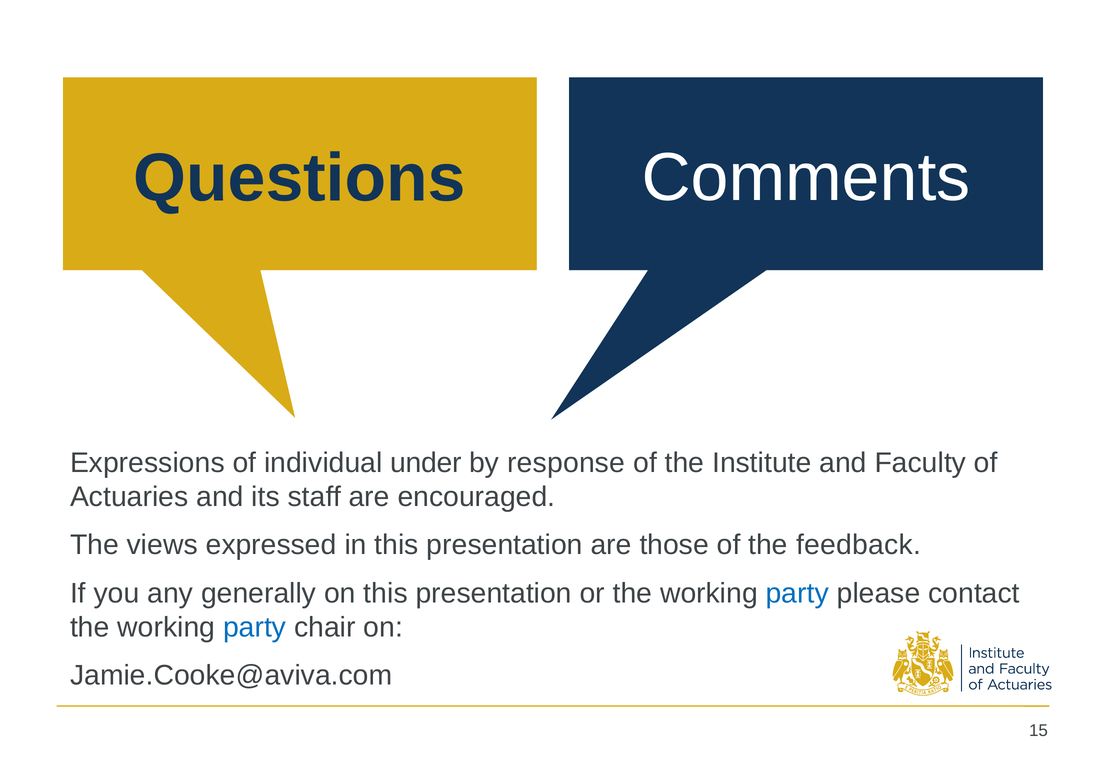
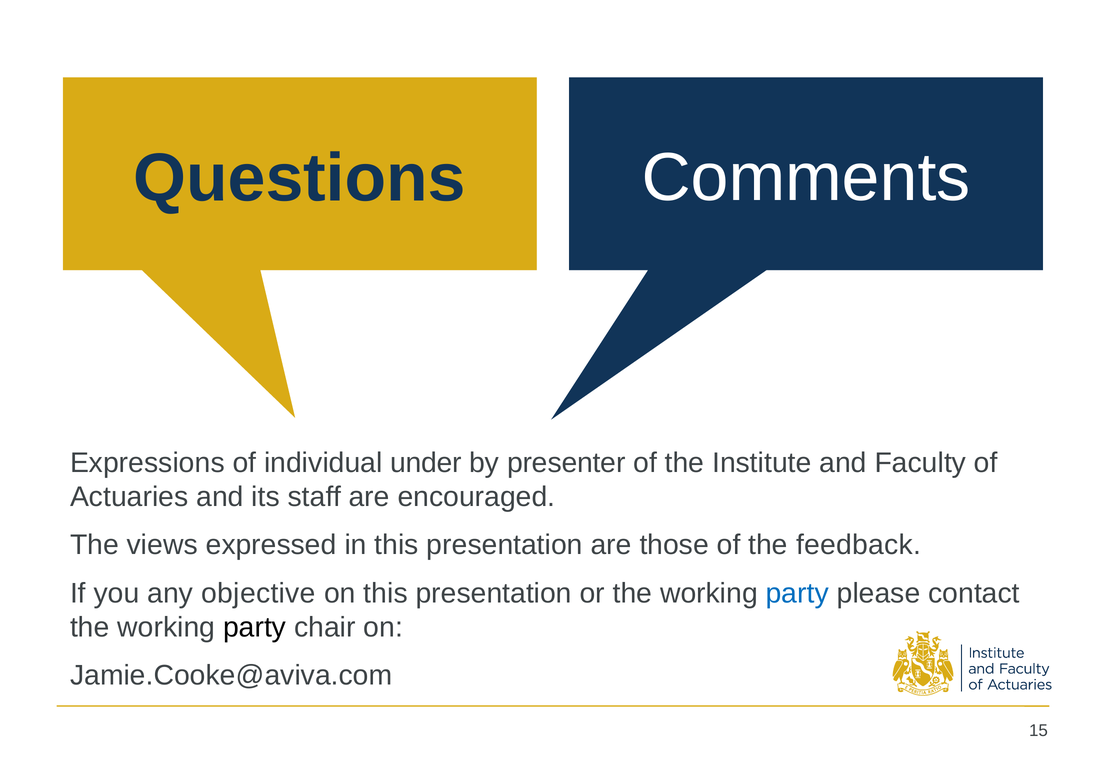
response: response -> presenter
generally: generally -> objective
party at (255, 628) colour: blue -> black
